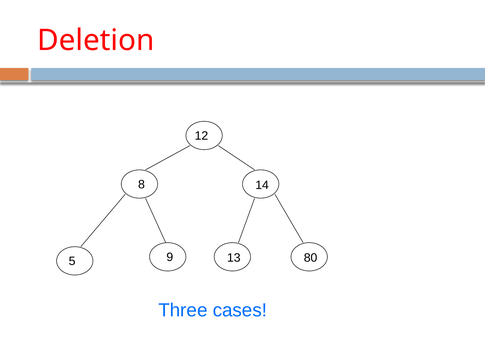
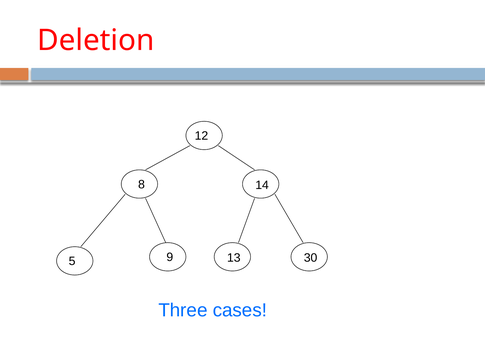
80: 80 -> 30
